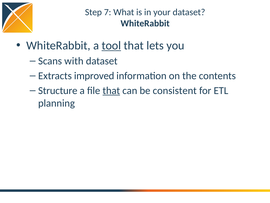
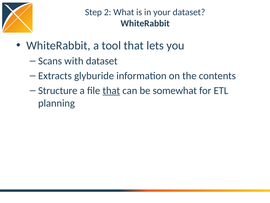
7: 7 -> 2
tool underline: present -> none
improved: improved -> glyburide
consistent: consistent -> somewhat
